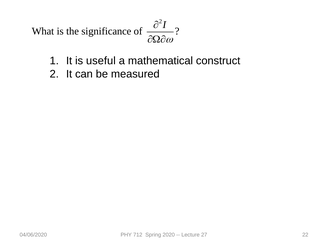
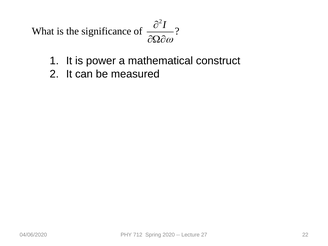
useful: useful -> power
